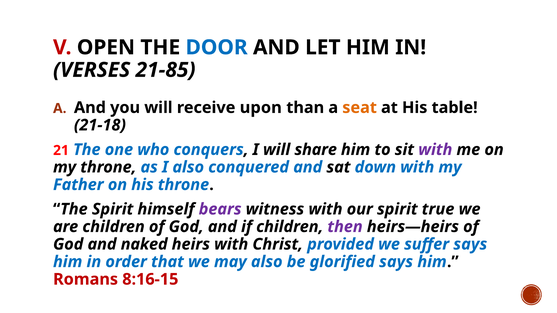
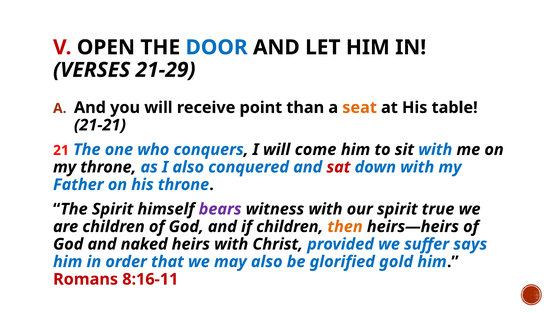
21-85: 21-85 -> 21-29
upon: upon -> point
21-18: 21-18 -> 21-21
share: share -> come
with at (435, 150) colour: purple -> blue
sat colour: black -> red
then colour: purple -> orange
glorified says: says -> gold
8:16-15: 8:16-15 -> 8:16-11
